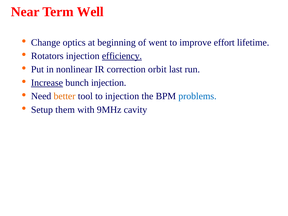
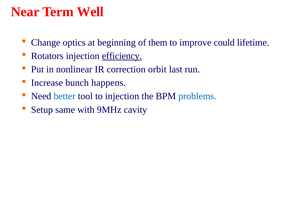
went: went -> them
effort: effort -> could
Increase underline: present -> none
bunch injection: injection -> happens
better colour: orange -> blue
them: them -> same
